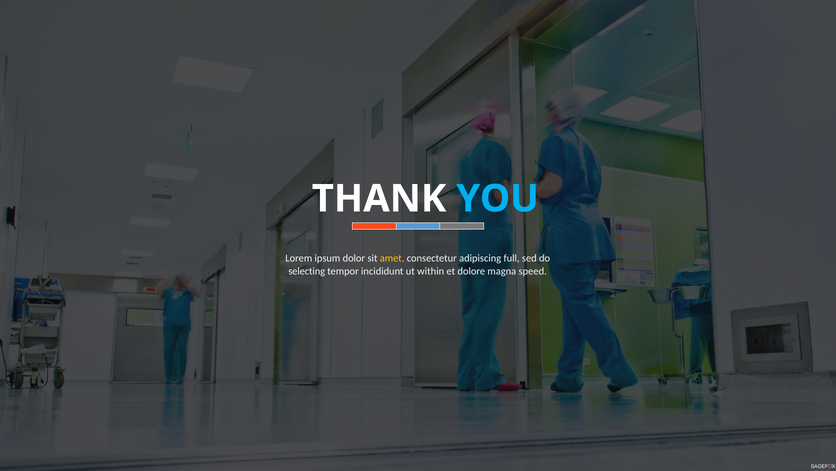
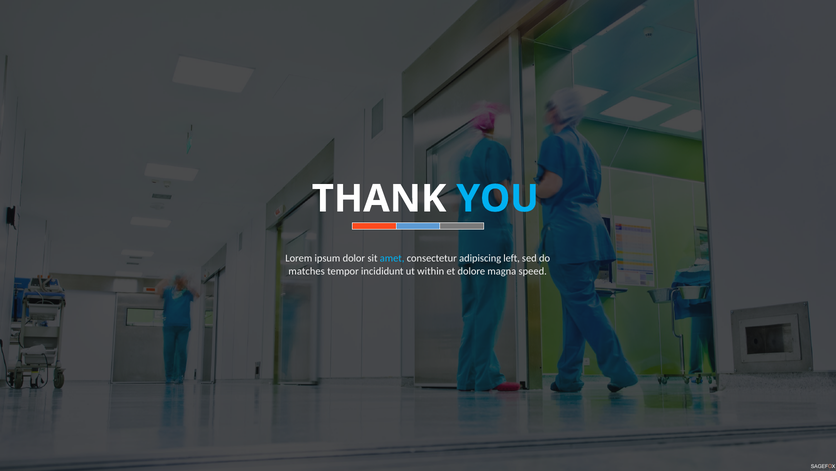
amet colour: yellow -> light blue
full: full -> left
selecting: selecting -> matches
